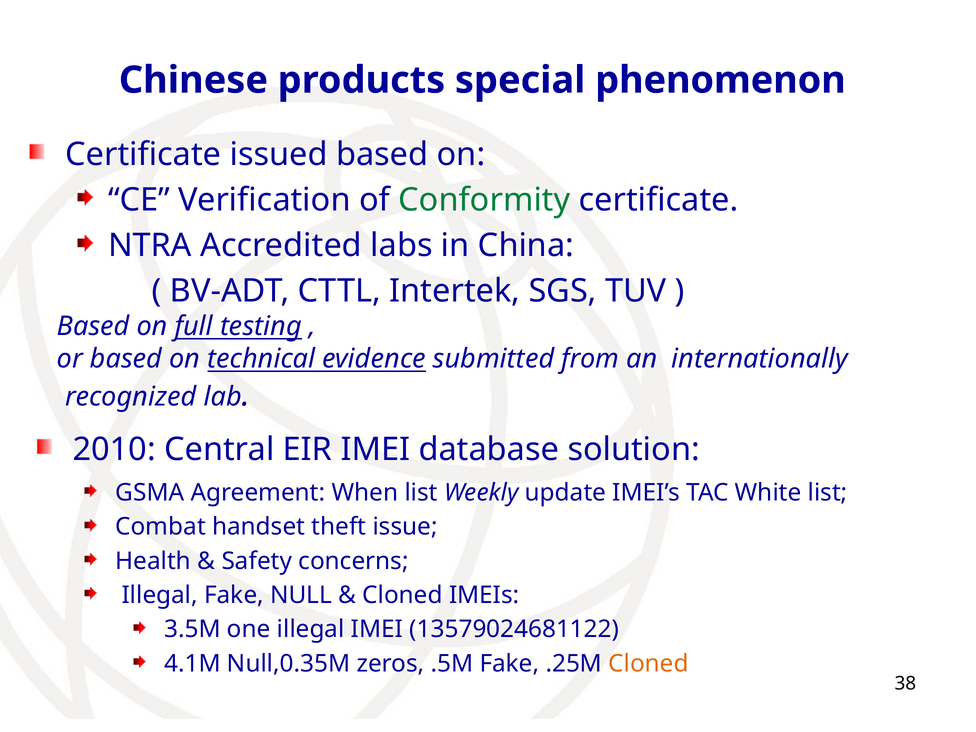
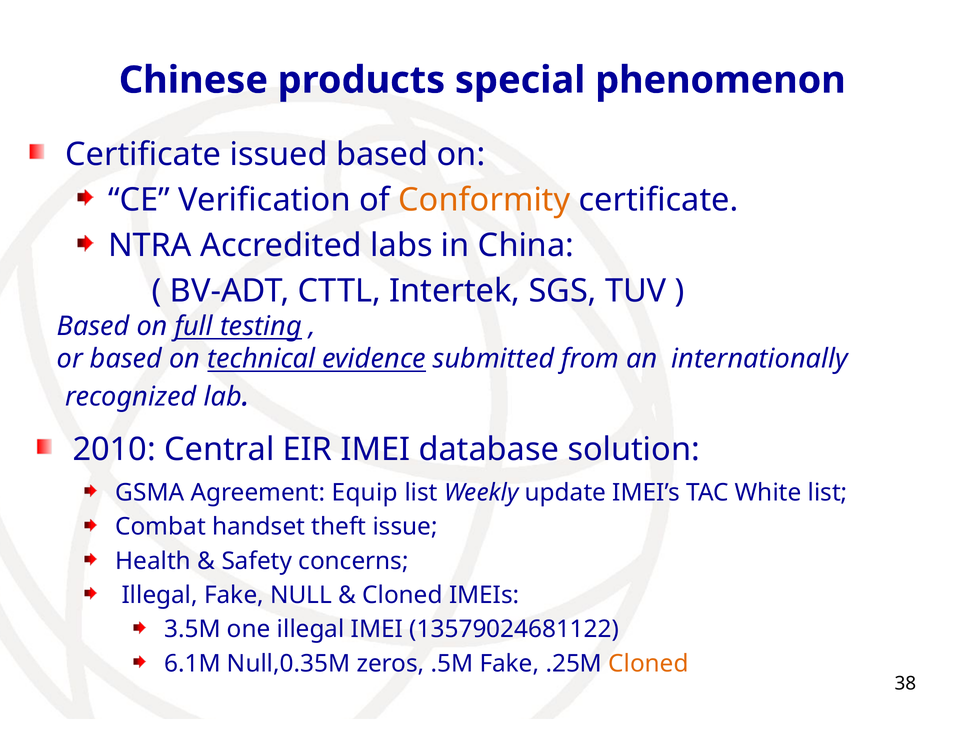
Conformity colour: green -> orange
When: When -> Equip
4.1M: 4.1M -> 6.1M
